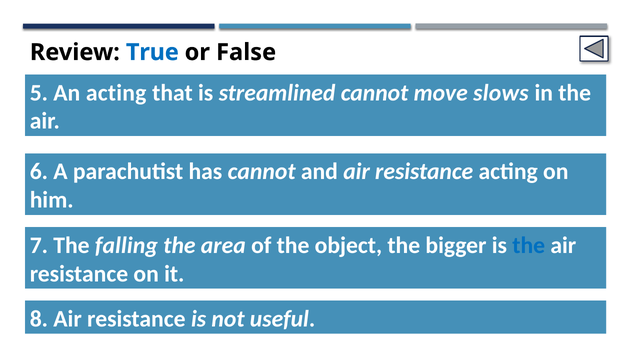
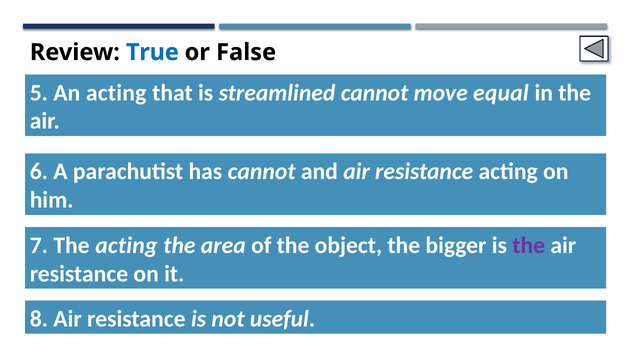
slows: slows -> equal
The falling: falling -> acting
the at (529, 245) colour: blue -> purple
